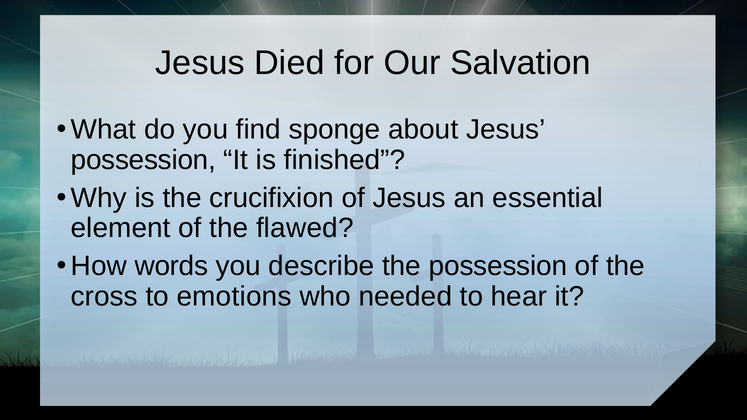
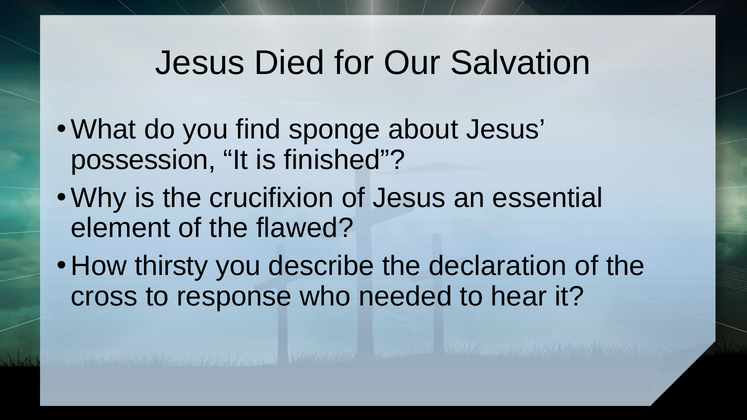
words: words -> thirsty
the possession: possession -> declaration
emotions: emotions -> response
